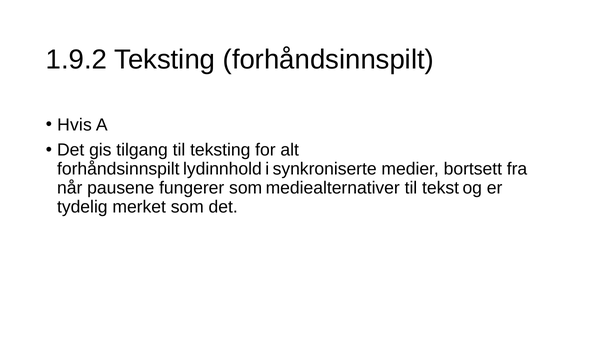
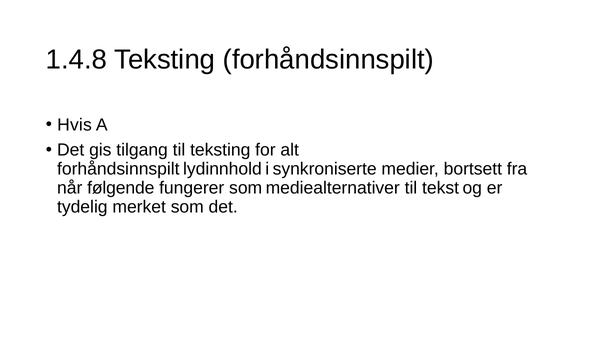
1.9.2: 1.9.2 -> 1.4.8
pausene: pausene -> følgende
